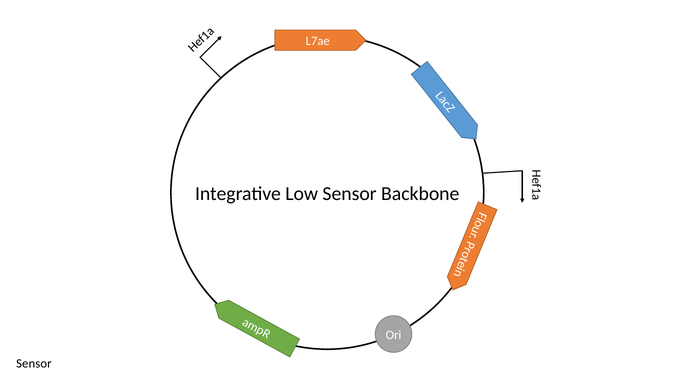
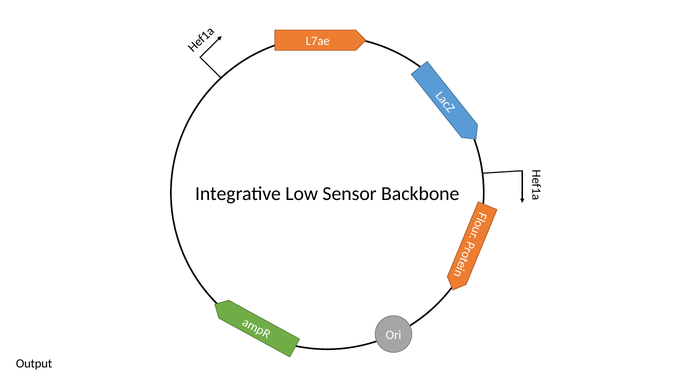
Sensor at (34, 363): Sensor -> Output
